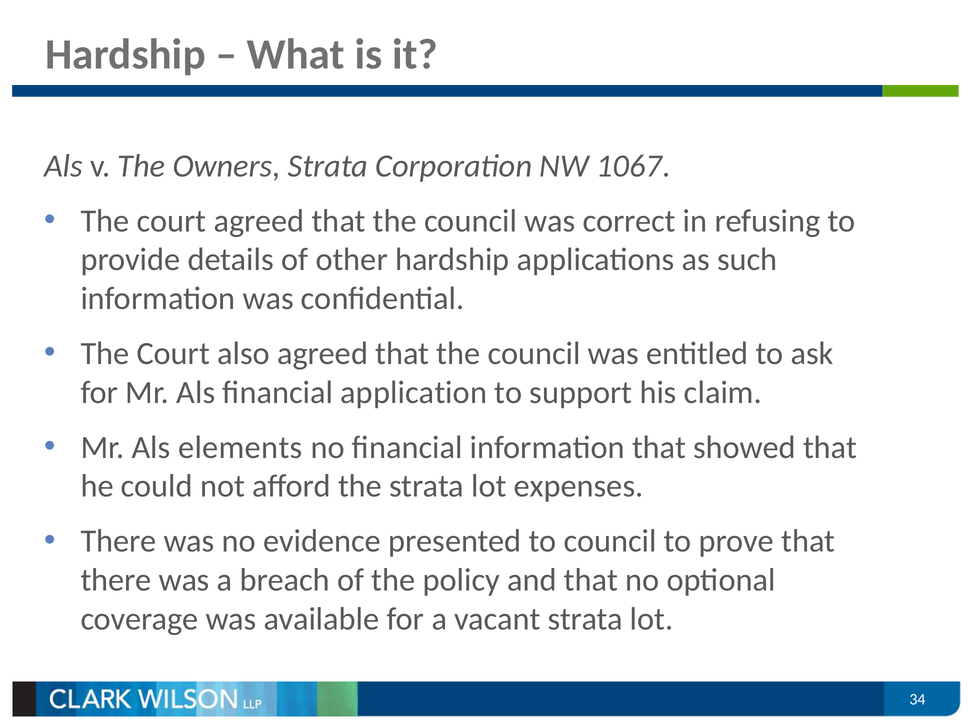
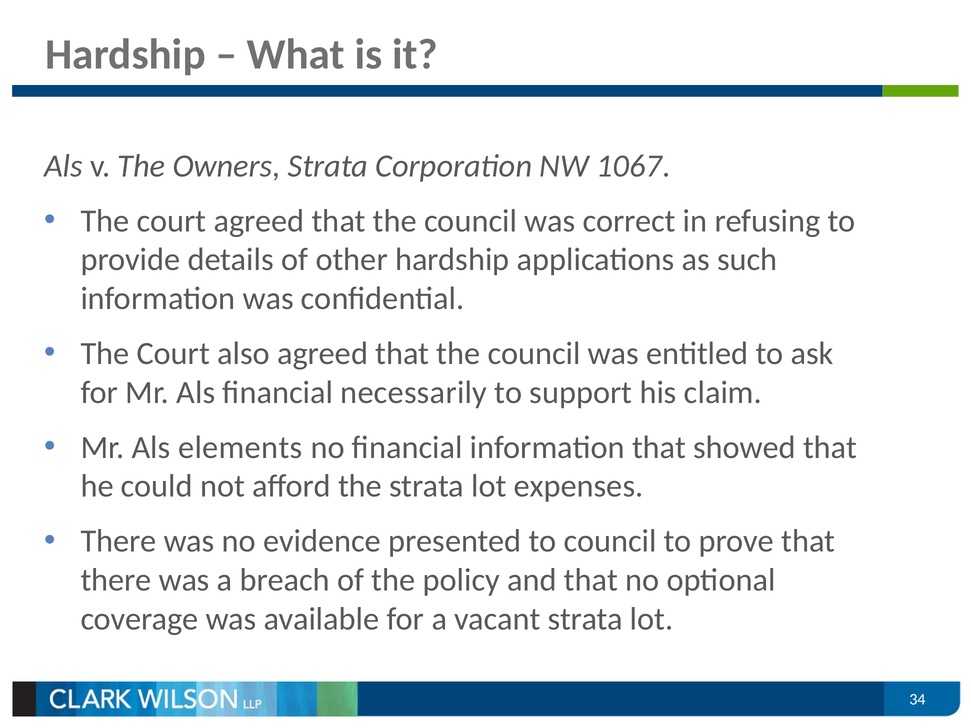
application: application -> necessarily
